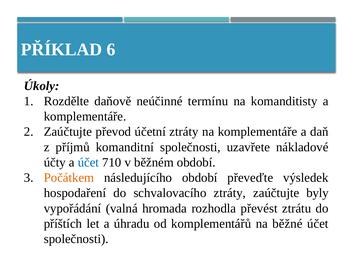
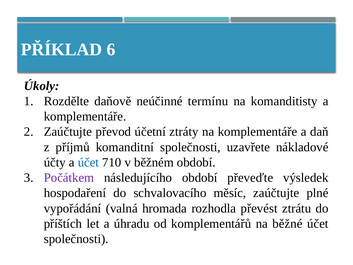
Počátkem colour: orange -> purple
schvalovacího ztráty: ztráty -> měsíc
byly: byly -> plné
